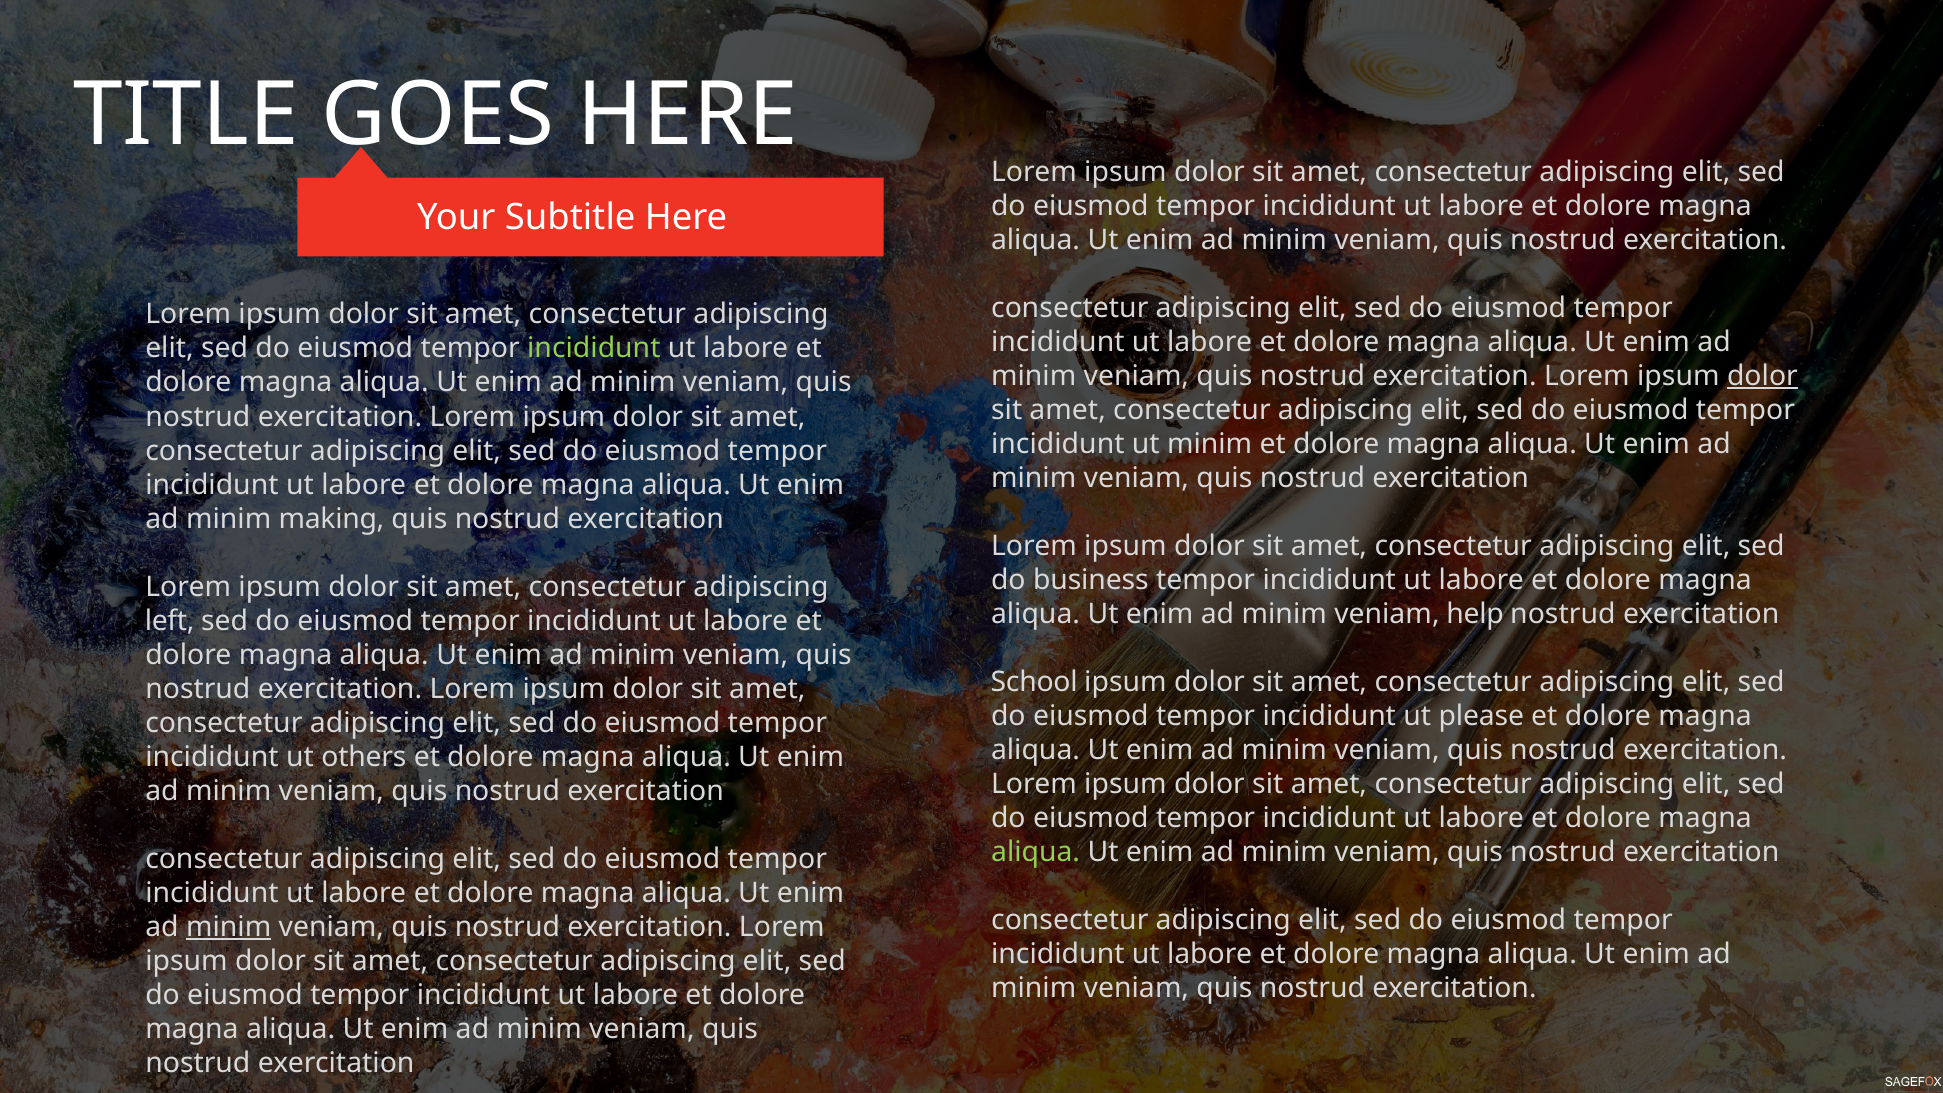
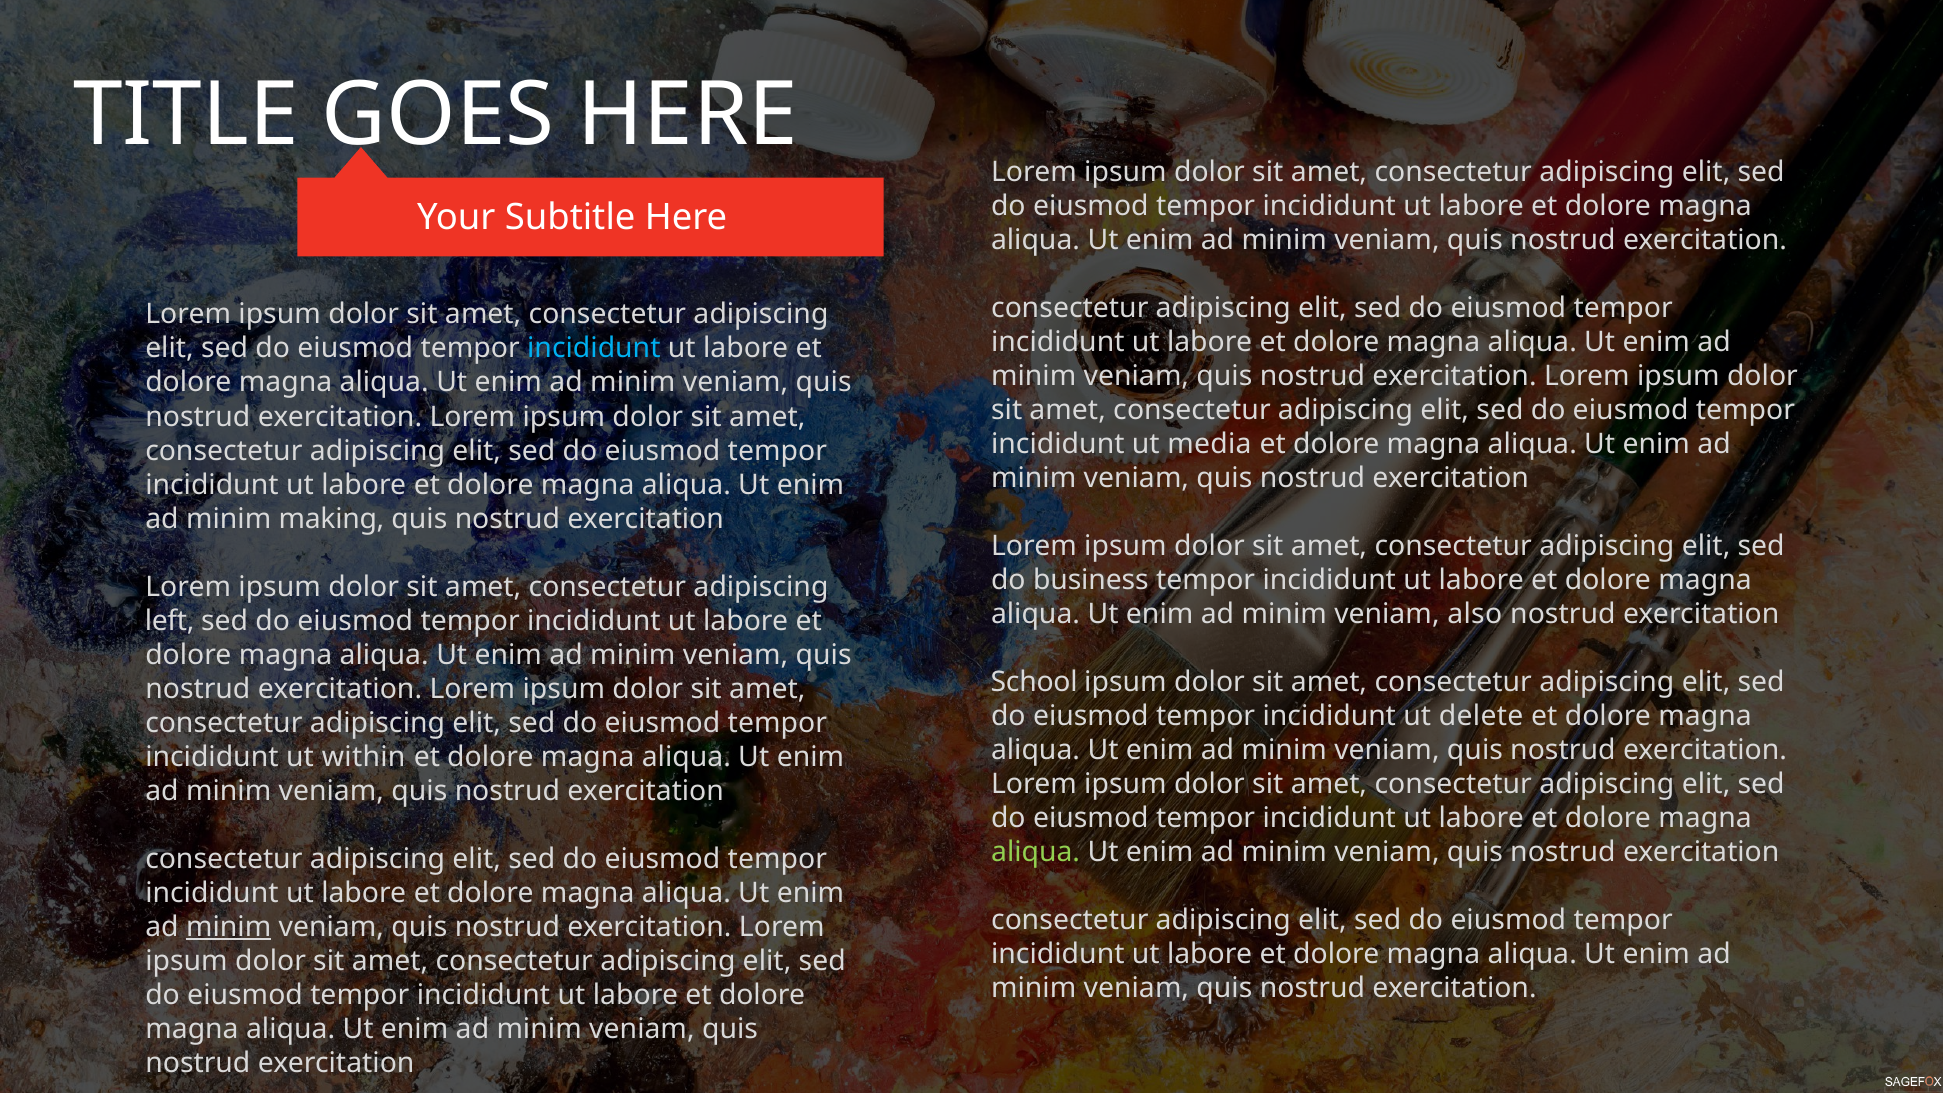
incididunt at (594, 349) colour: light green -> light blue
dolor at (1762, 376) underline: present -> none
ut minim: minim -> media
help: help -> also
please: please -> delete
others: others -> within
